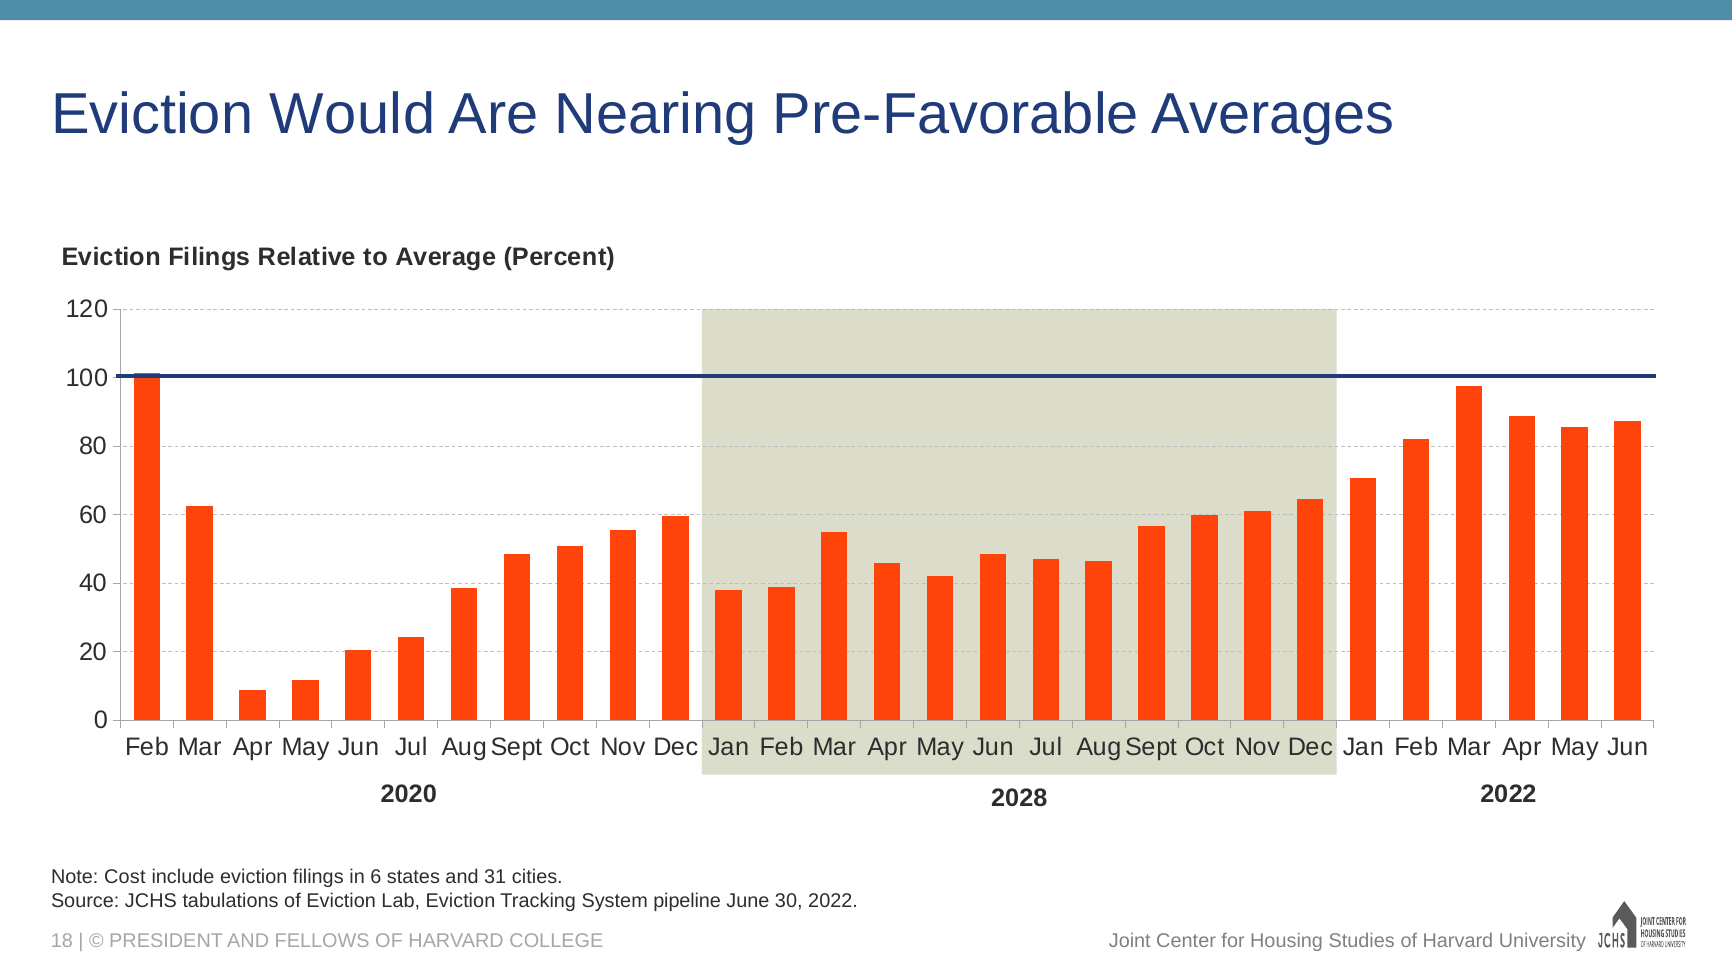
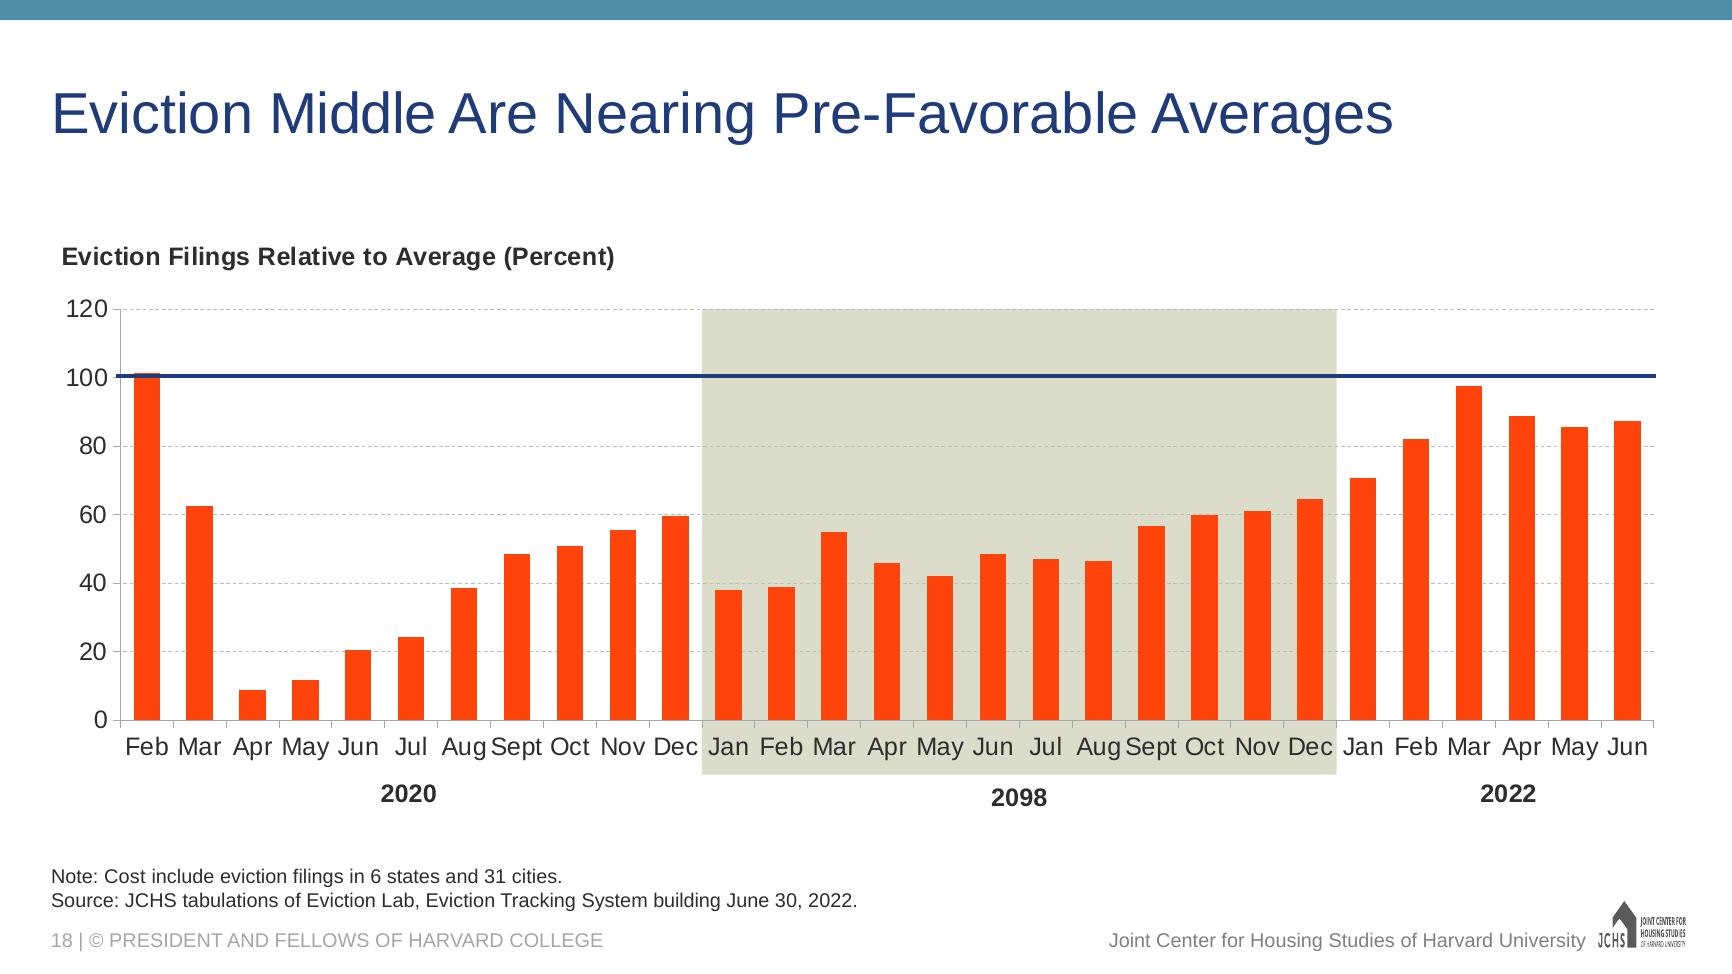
Would: Would -> Middle
2028: 2028 -> 2098
pipeline: pipeline -> building
